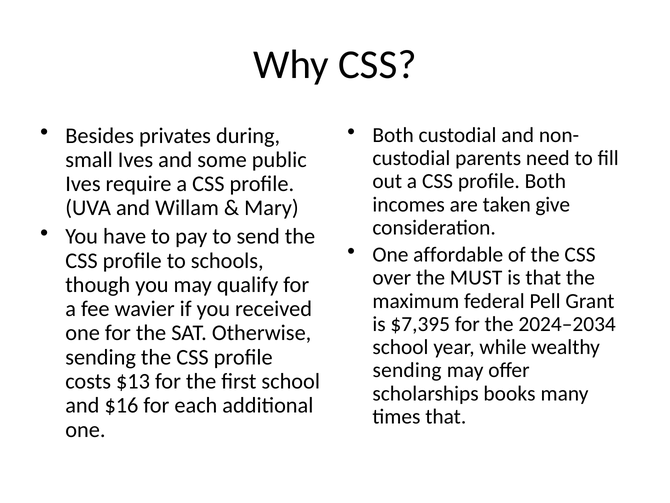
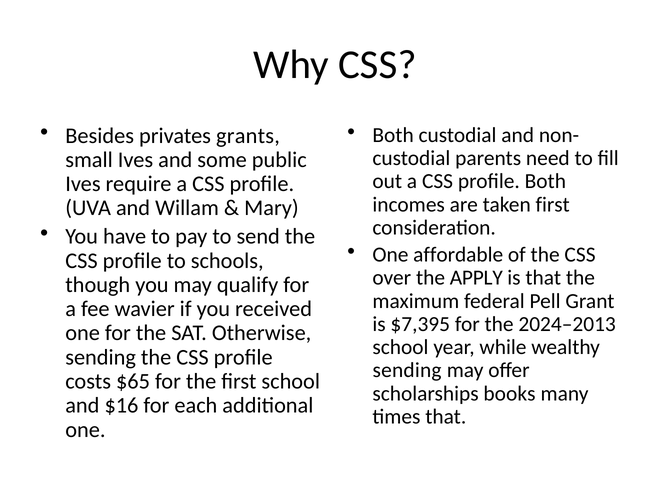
during: during -> grants
taken give: give -> first
MUST: MUST -> APPLY
2024–2034: 2024–2034 -> 2024–2013
$13: $13 -> $65
